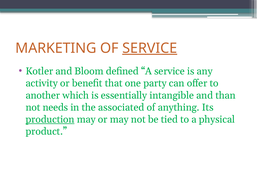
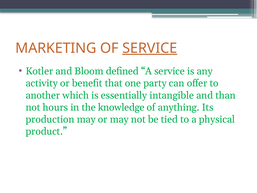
needs: needs -> hours
associated: associated -> knowledge
production underline: present -> none
